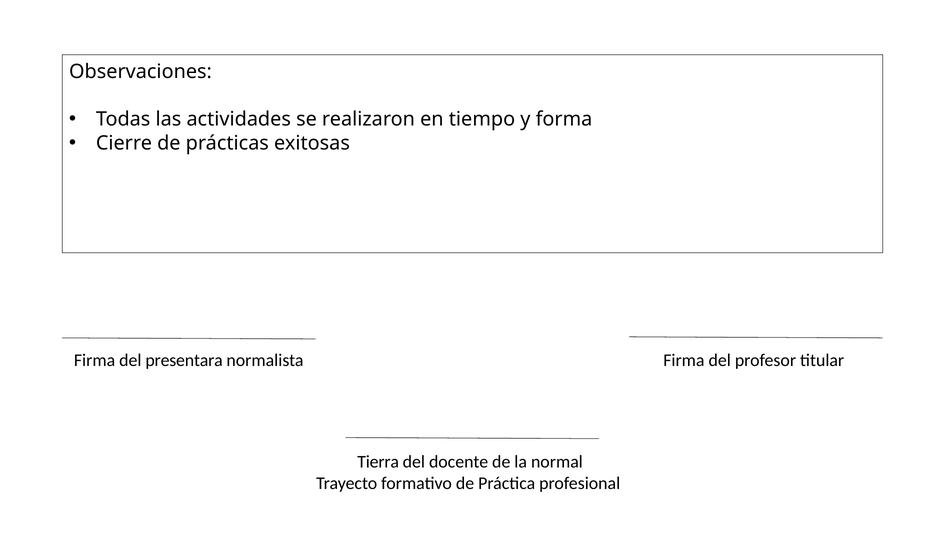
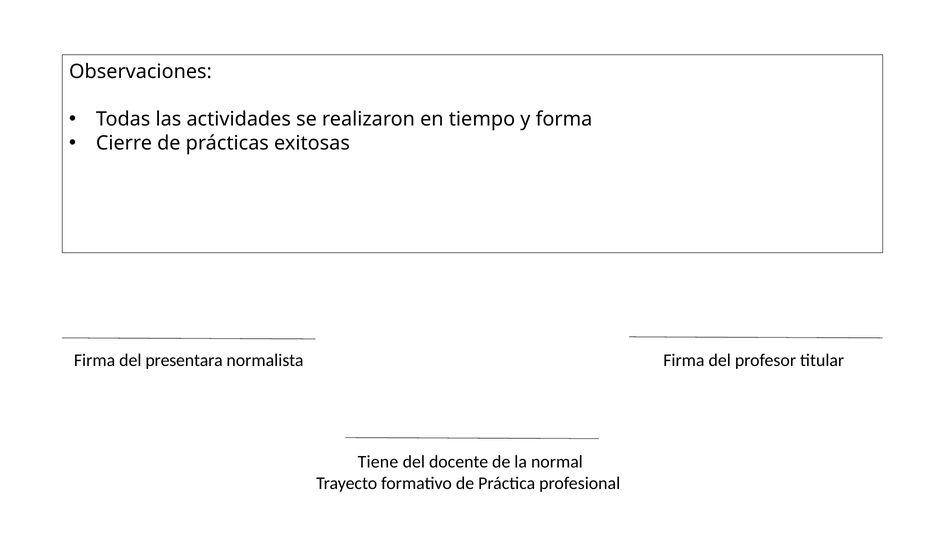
Tierra: Tierra -> Tiene
